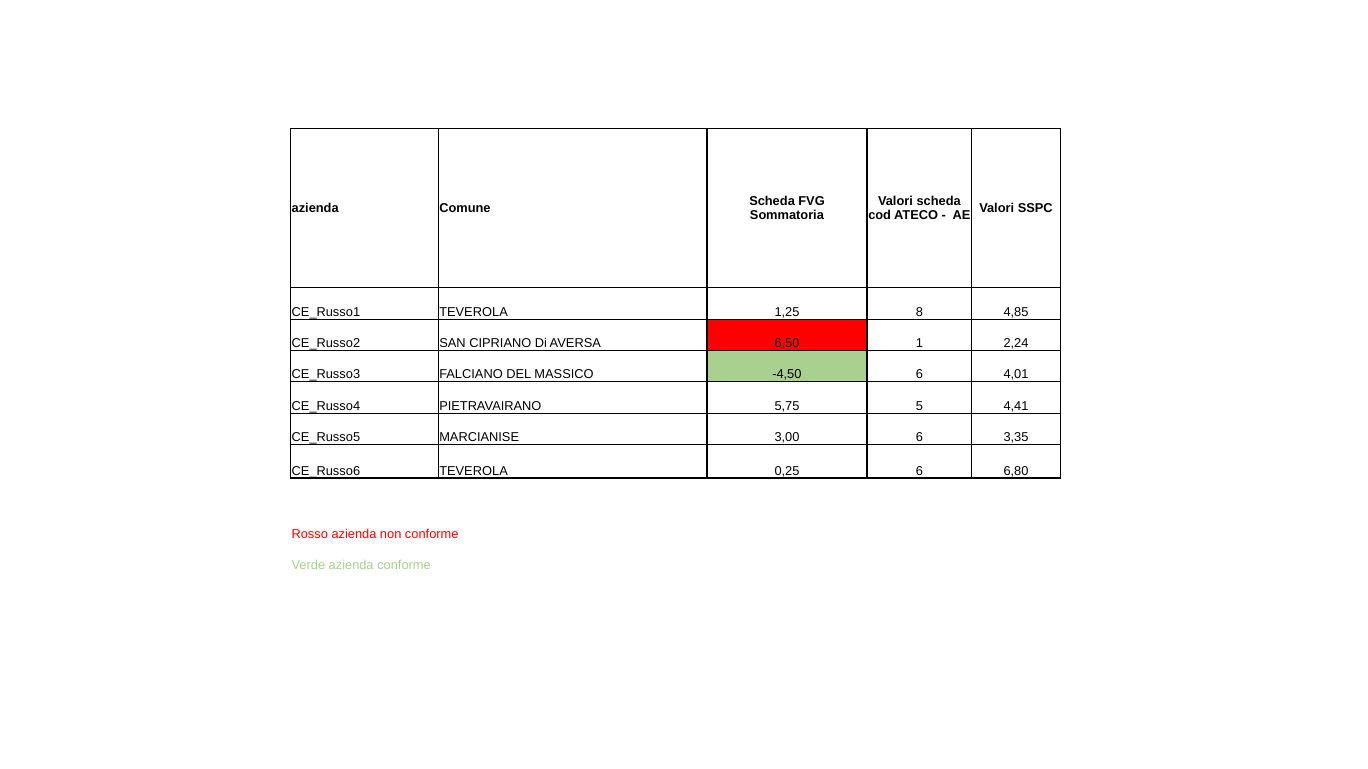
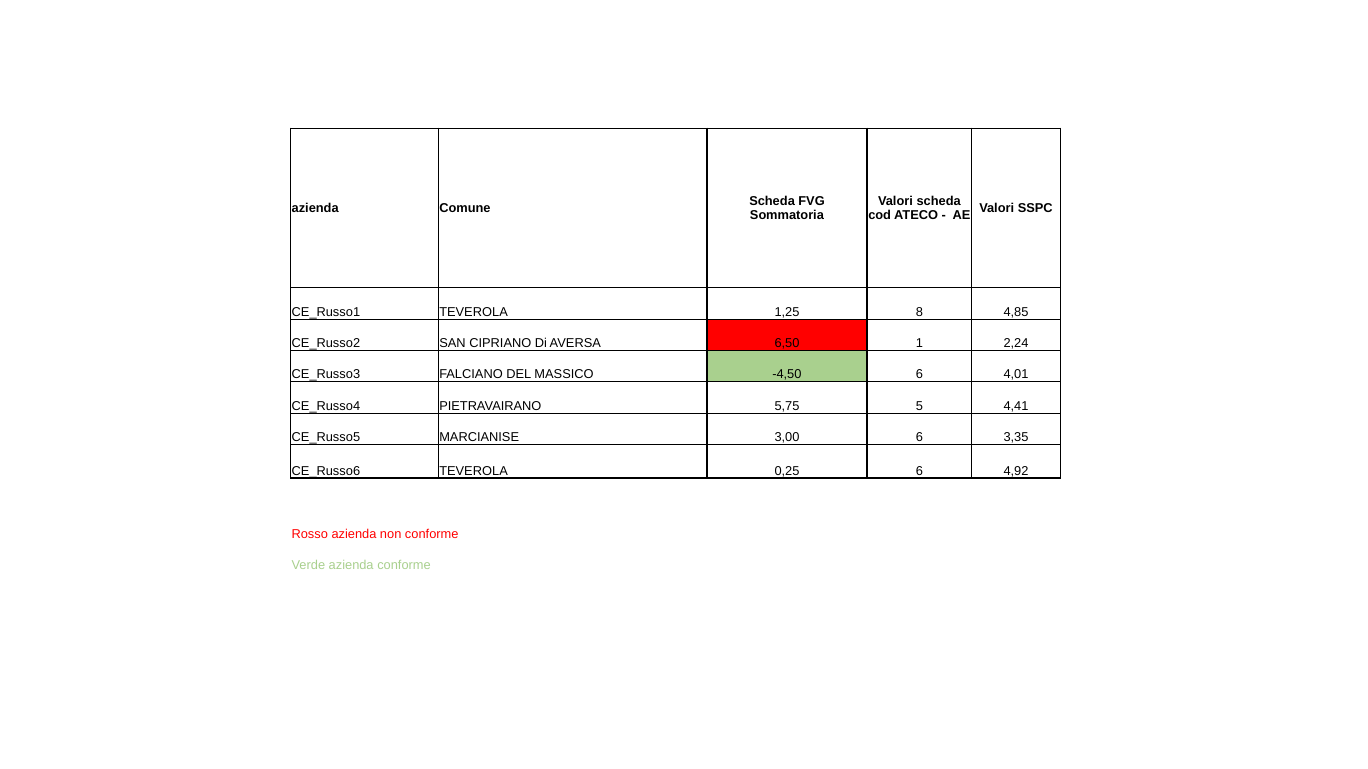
6,80: 6,80 -> 4,92
